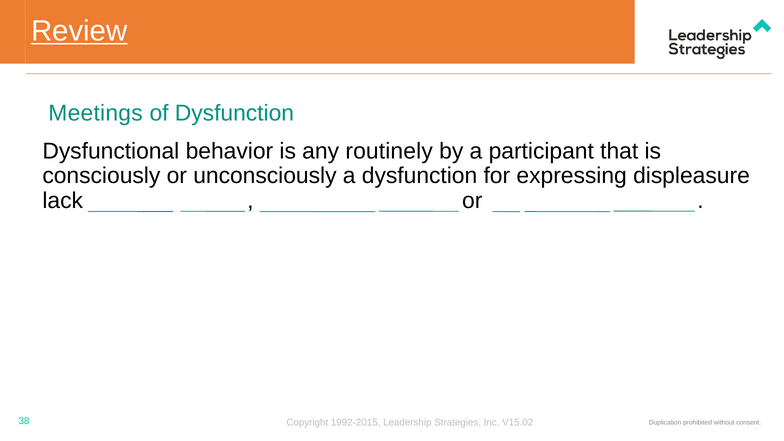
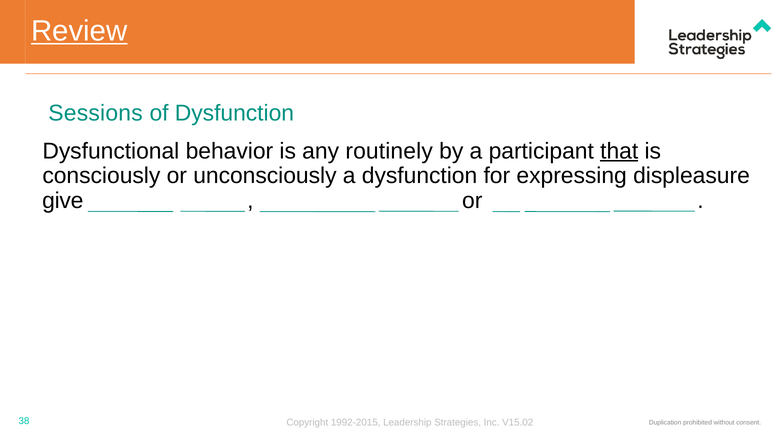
Meetings: Meetings -> Sessions
that underline: none -> present
lack: lack -> give
